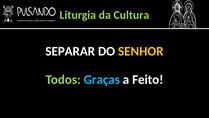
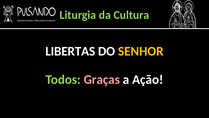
SEPARAR: SEPARAR -> LIBERTAS
Graças colour: light blue -> pink
Feito: Feito -> Ação
